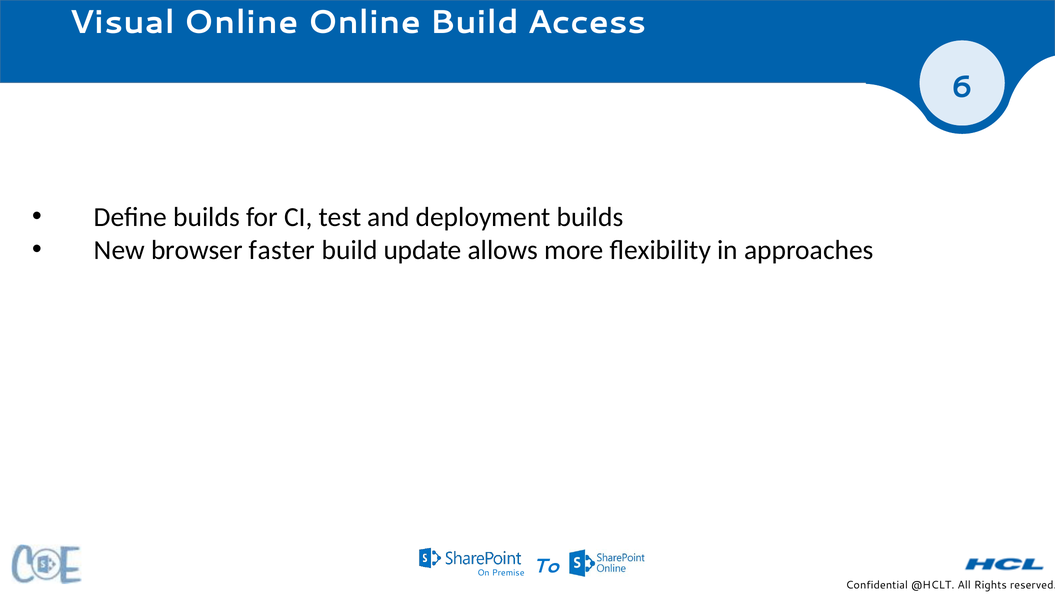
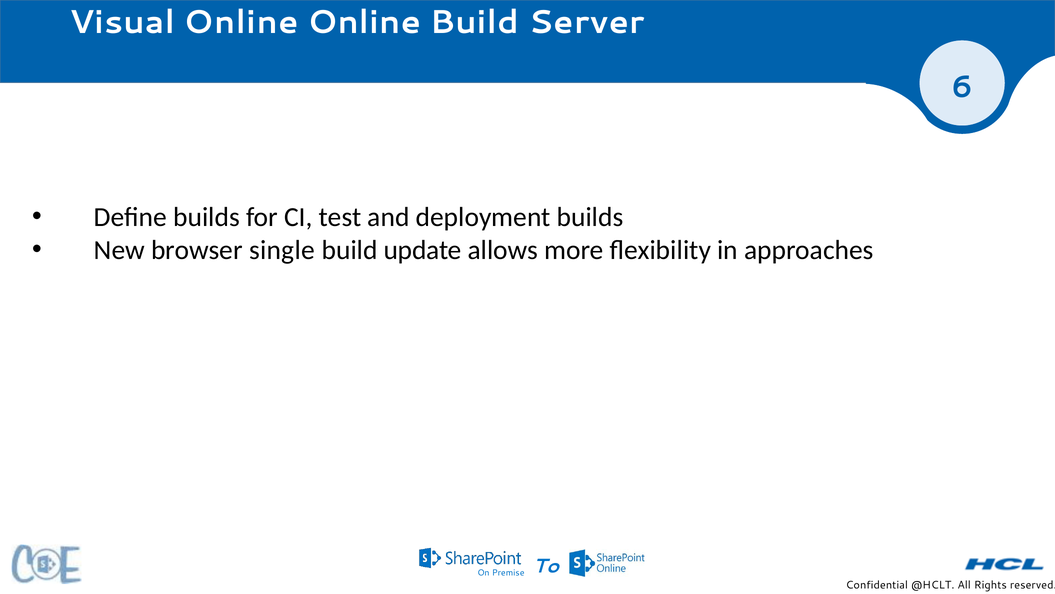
Access: Access -> Server
faster: faster -> single
